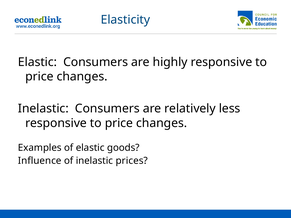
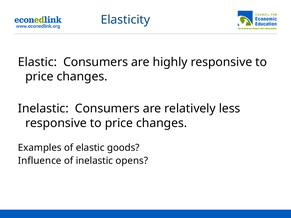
prices: prices -> opens
